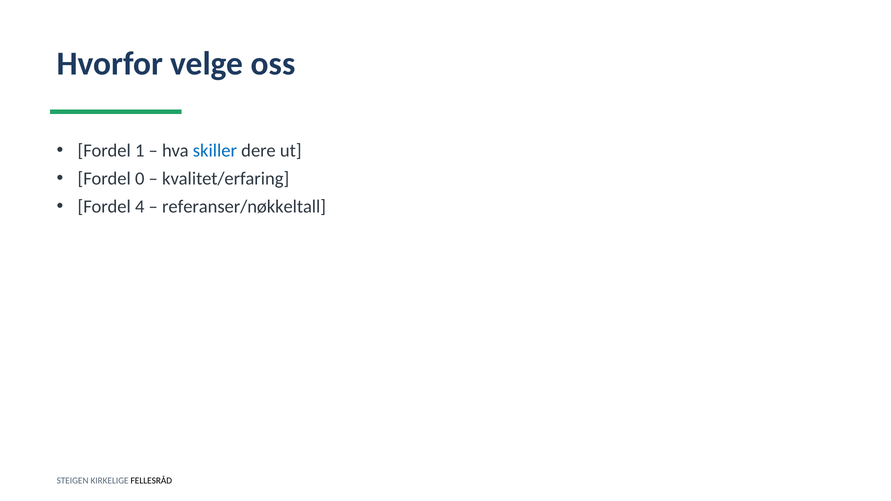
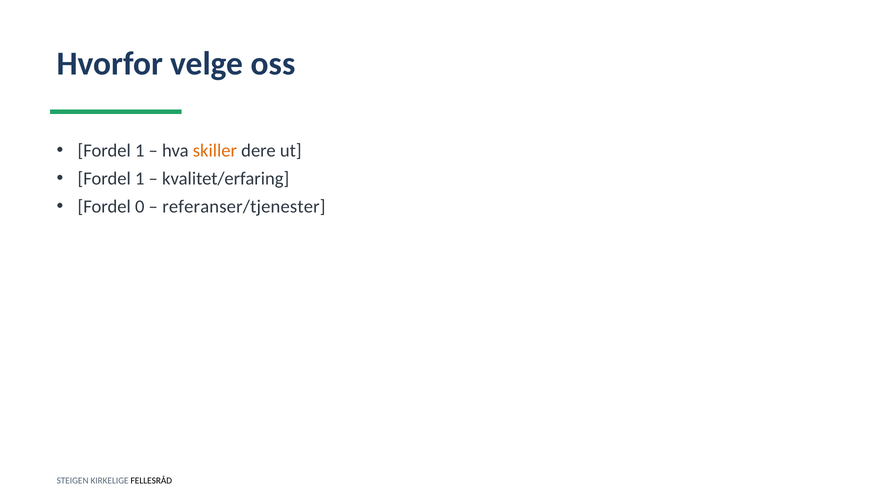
skiller colour: blue -> orange
0 at (140, 179): 0 -> 1
4: 4 -> 0
referanser/nøkkeltall: referanser/nøkkeltall -> referanser/tjenester
